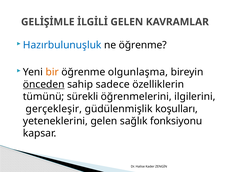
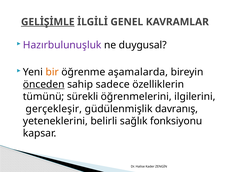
GELİŞİMLE underline: none -> present
İLGİLİ GELEN: GELEN -> GENEL
Hazırbulunuşluk colour: blue -> purple
ne öğrenme: öğrenme -> duygusal
olgunlaşma: olgunlaşma -> aşamalarda
koşulları: koşulları -> davranış
yeteneklerini gelen: gelen -> belirli
